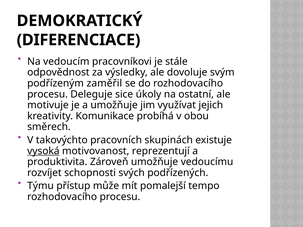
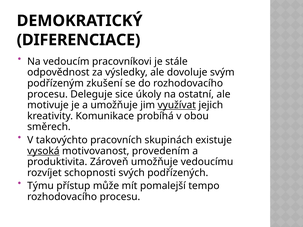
zaměřil: zaměřil -> zkušení
využívat underline: none -> present
reprezentují: reprezentují -> provedením
